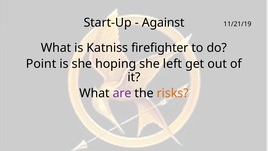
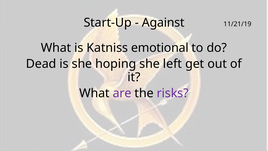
firefighter: firefighter -> emotional
Point: Point -> Dead
risks colour: orange -> purple
